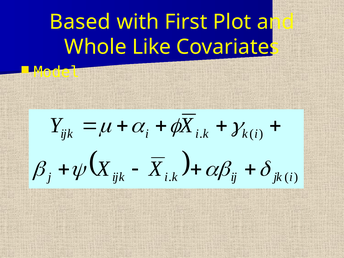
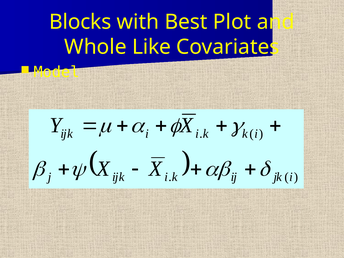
Based: Based -> Blocks
First: First -> Best
